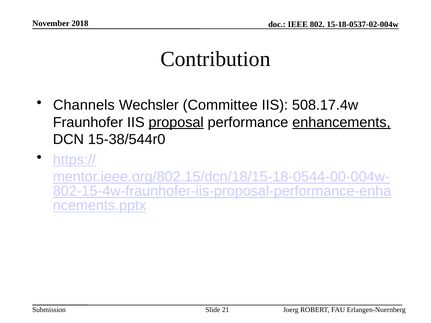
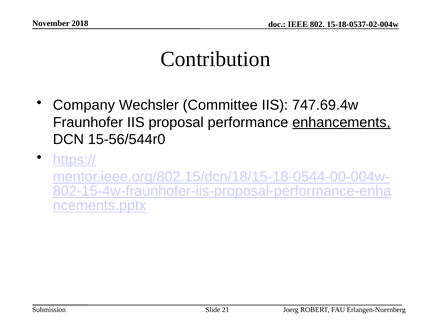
Channels: Channels -> Company
508.17.4w: 508.17.4w -> 747.69.4w
proposal underline: present -> none
15-38/544r0: 15-38/544r0 -> 15-56/544r0
